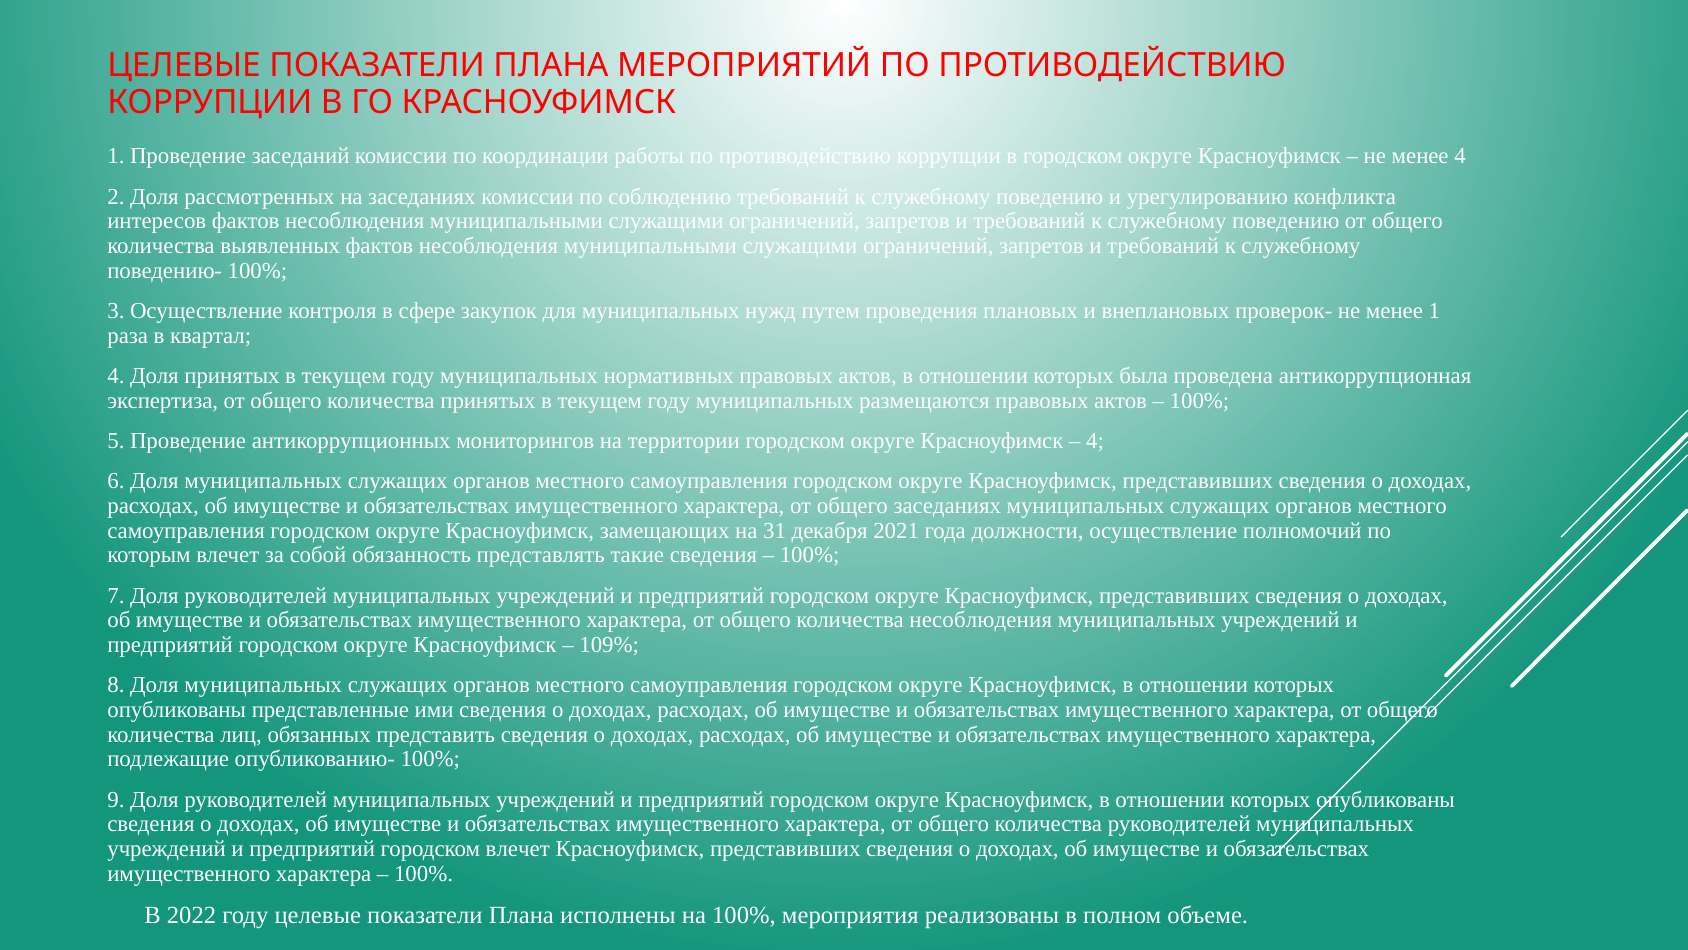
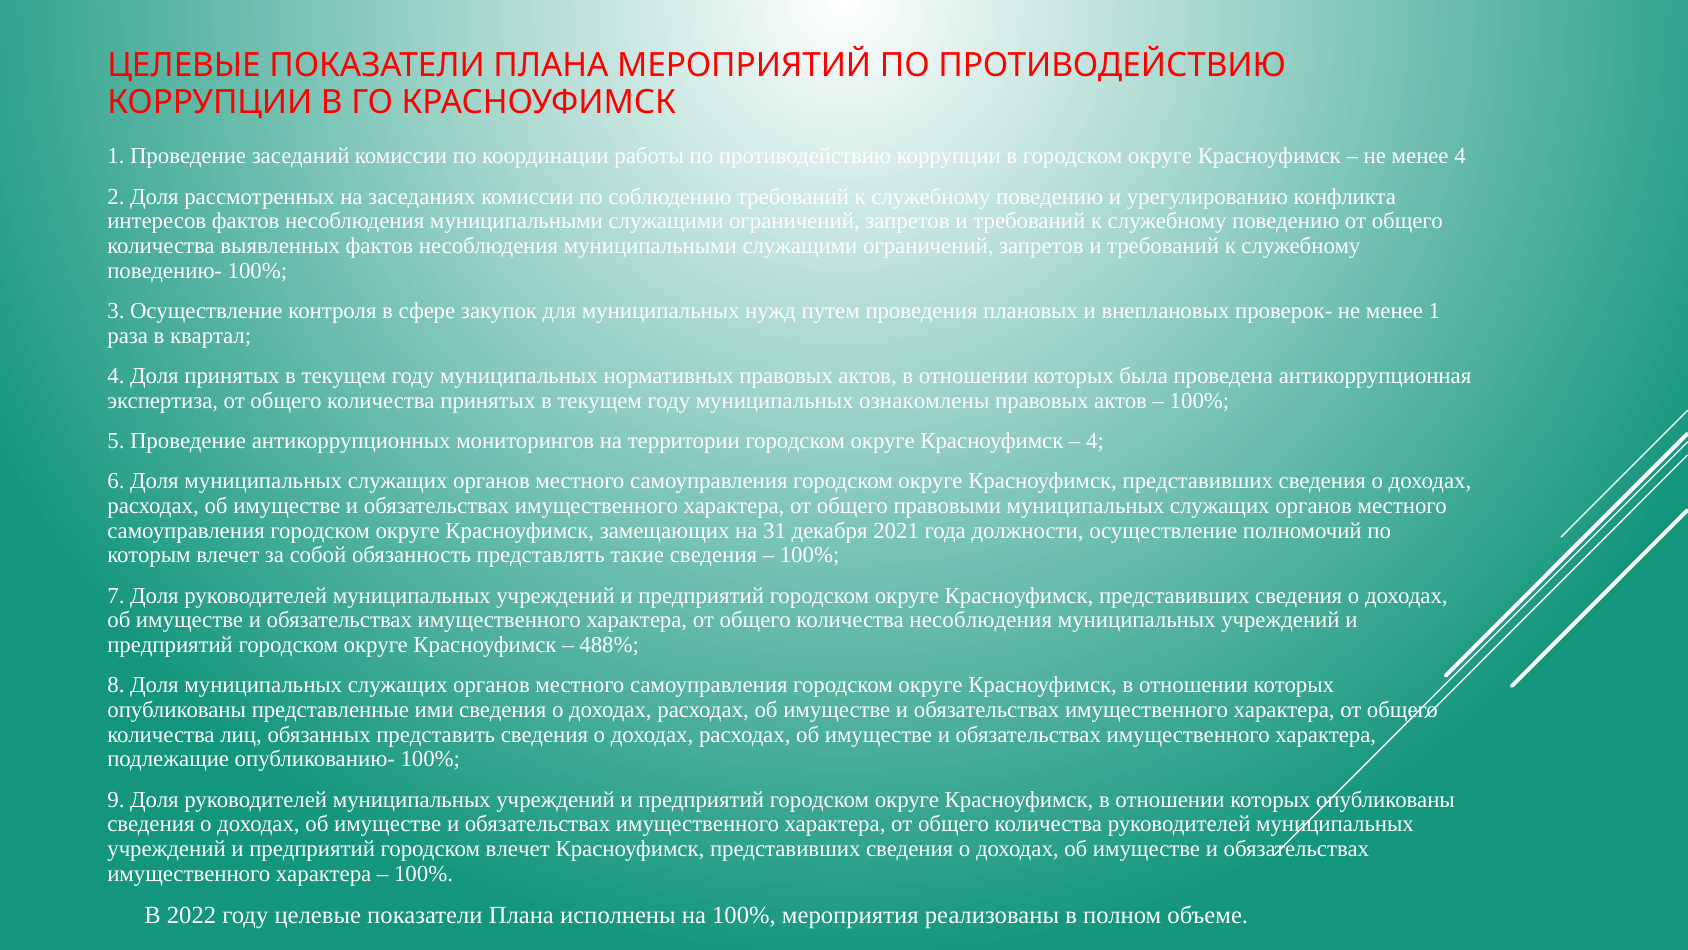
размещаются: размещаются -> ознакомлены
общего заседаниях: заседаниях -> правовыми
109%: 109% -> 488%
